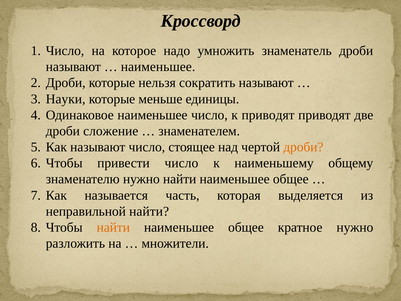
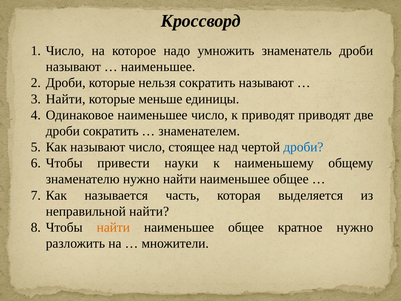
Науки at (66, 99): Науки -> Найти
дроби сложение: сложение -> сократить
дроби at (303, 147) colour: orange -> blue
привести число: число -> науки
